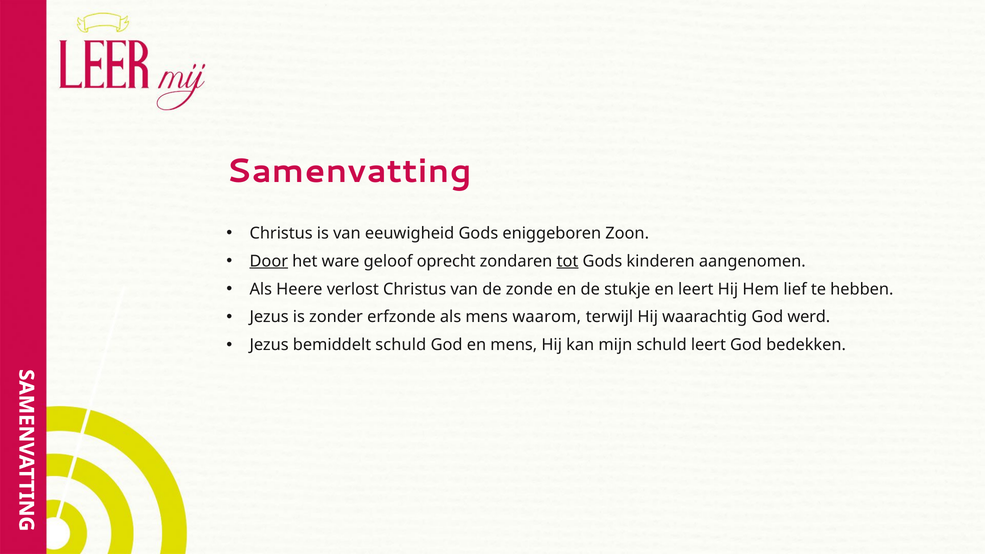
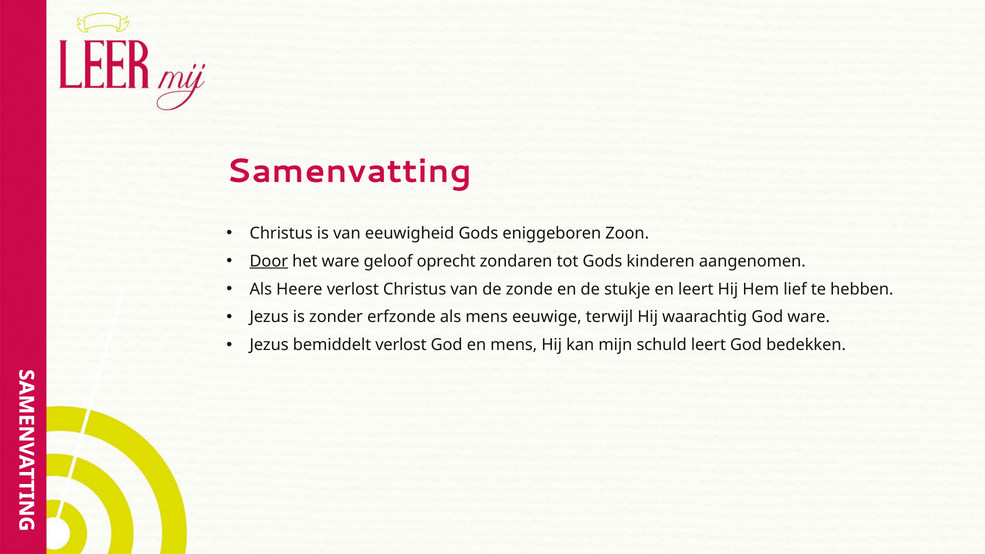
tot underline: present -> none
waarom: waarom -> eeuwige
God werd: werd -> ware
bemiddelt schuld: schuld -> verlost
